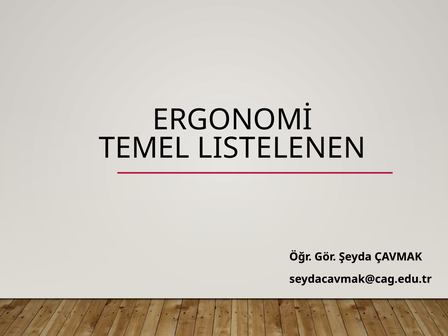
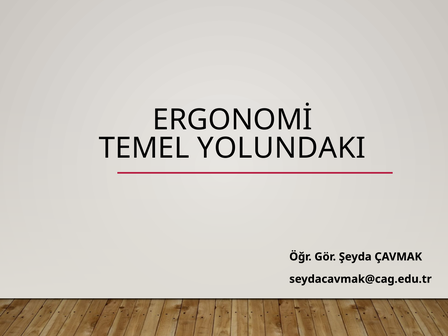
LISTELENEN: LISTELENEN -> YOLUNDAKI
